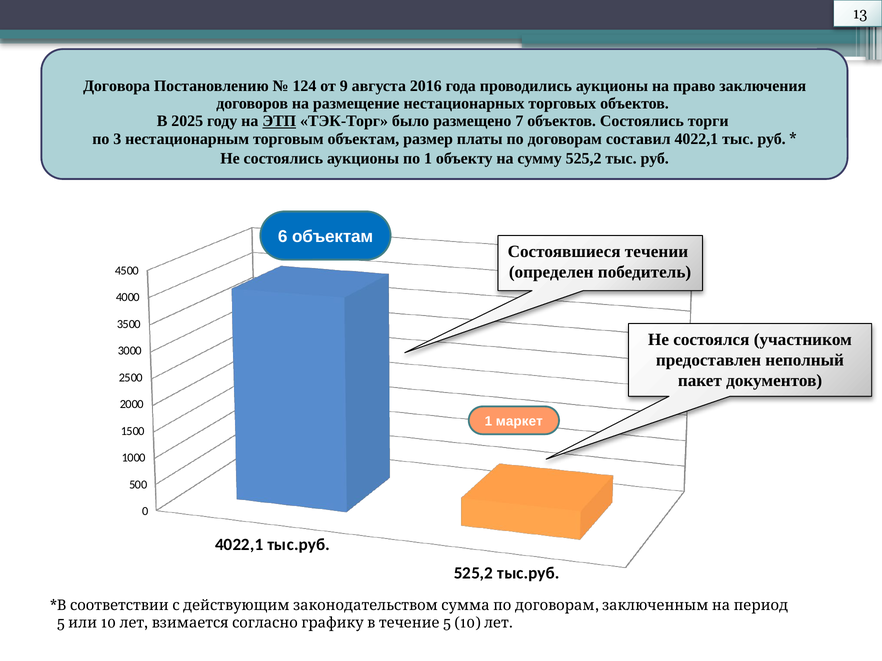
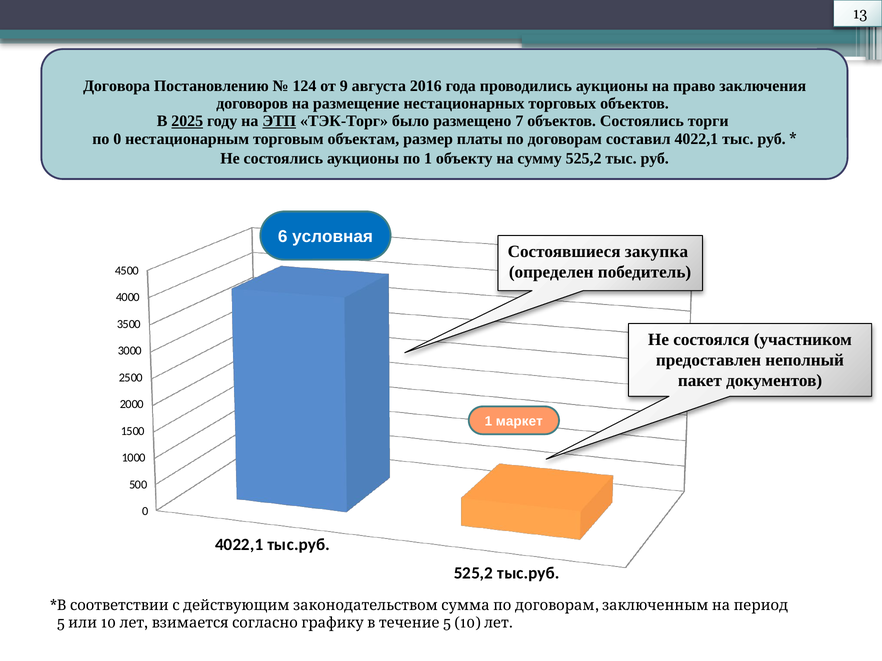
2025 underline: none -> present
по 3: 3 -> 0
6 объектам: объектам -> условная
течении: течении -> закупка
